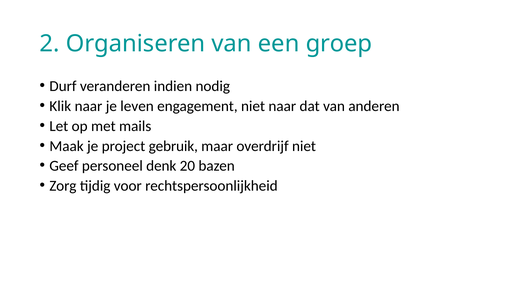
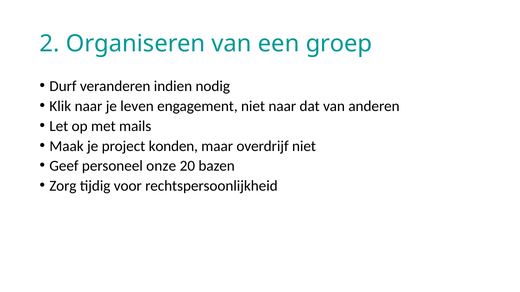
gebruik: gebruik -> konden
denk: denk -> onze
